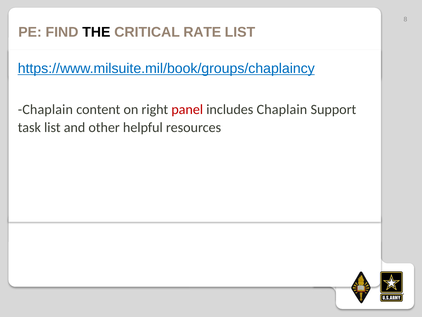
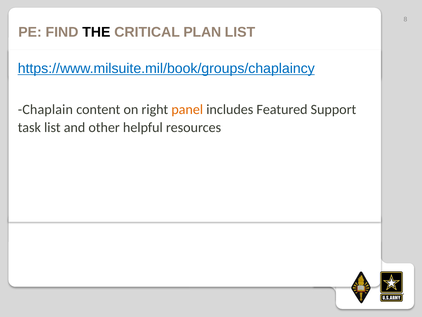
RATE: RATE -> PLAN
panel colour: red -> orange
includes Chaplain: Chaplain -> Featured
